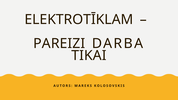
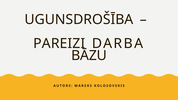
ELEKTROTĪKLAM: ELEKTROTĪKLAM -> UGUNSDROŠĪBA
TIKAI: TIKAI -> BĀZU
